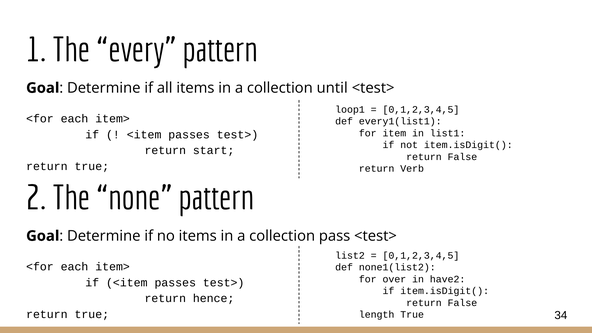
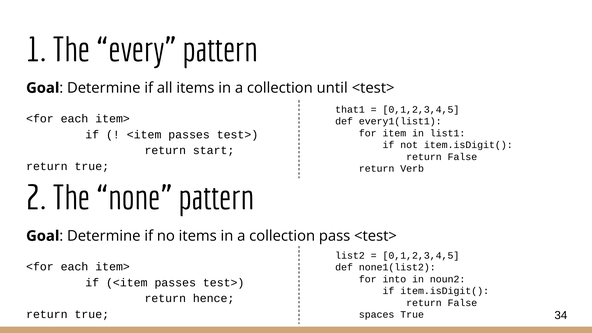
loop1: loop1 -> that1
over: over -> into
have2: have2 -> noun2
length: length -> spaces
